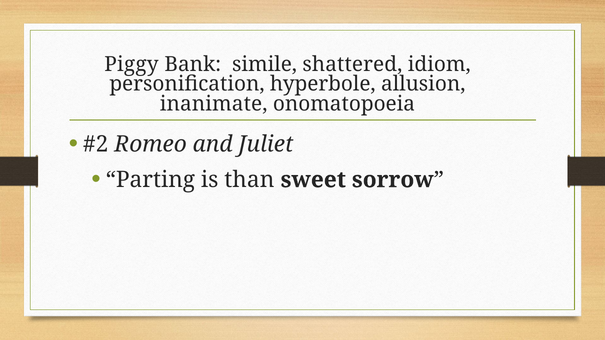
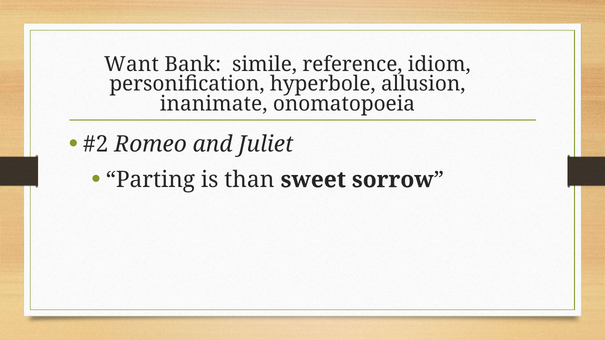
Piggy: Piggy -> Want
shattered: shattered -> reference
